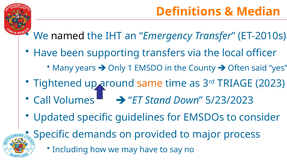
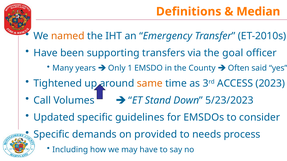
named colour: black -> orange
local: local -> goal
TRIAGE: TRIAGE -> ACCESS
major: major -> needs
